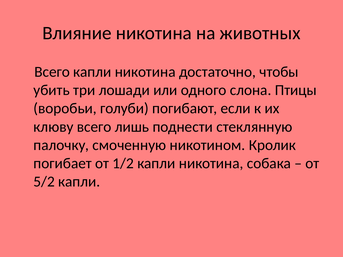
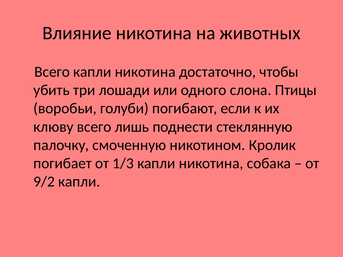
1/2: 1/2 -> 1/3
5/2: 5/2 -> 9/2
